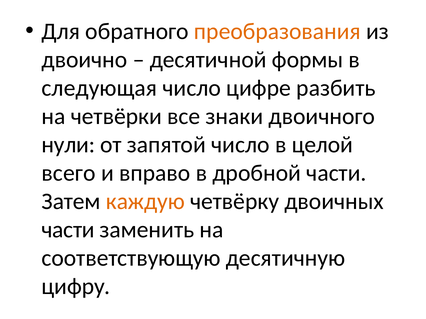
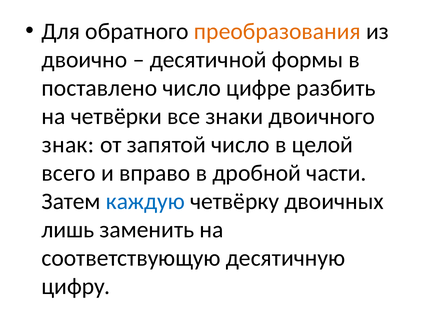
следующая: следующая -> поставлено
нули: нули -> знак
каждую colour: orange -> blue
части at (68, 230): части -> лишь
